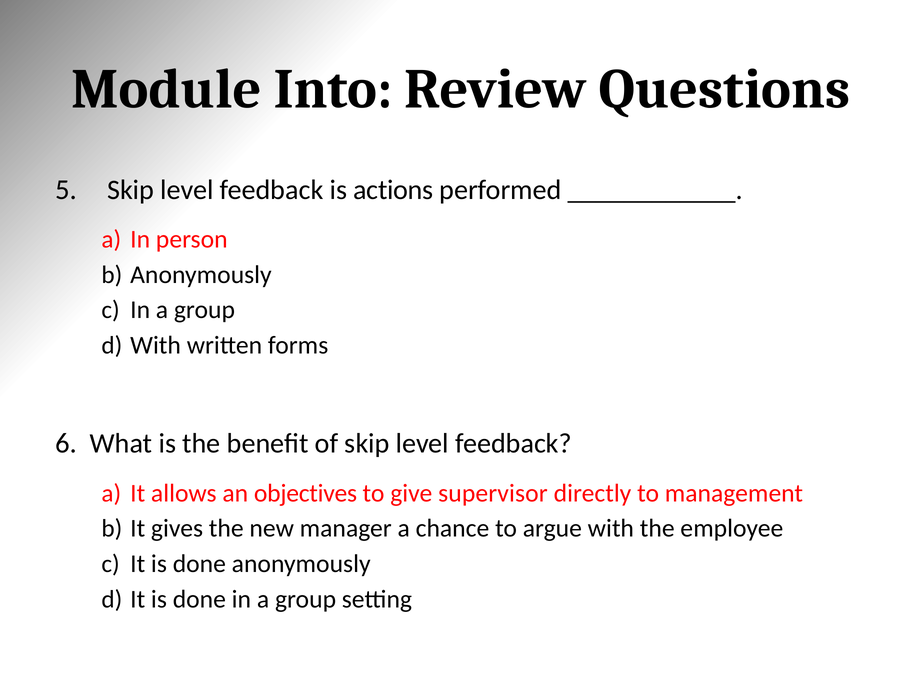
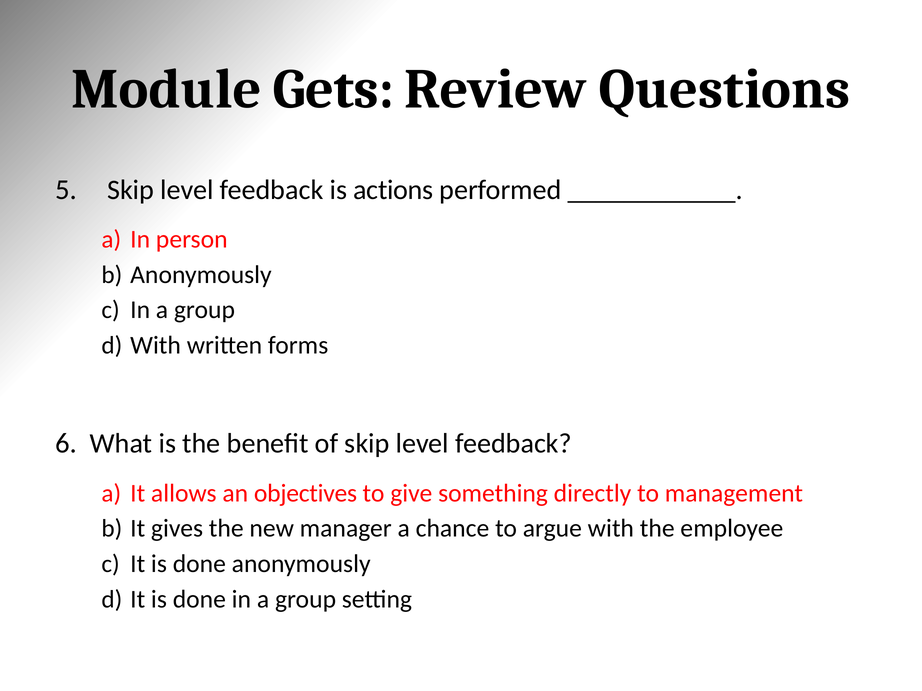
Into: Into -> Gets
supervisor: supervisor -> something
